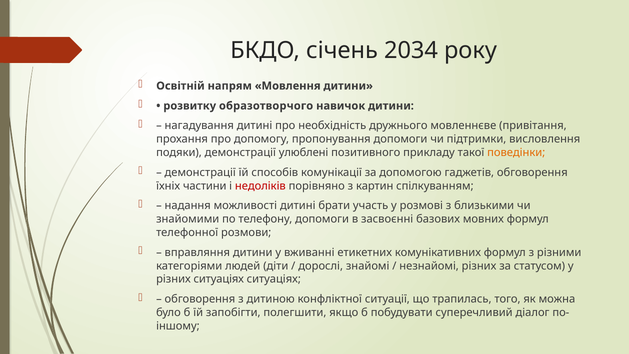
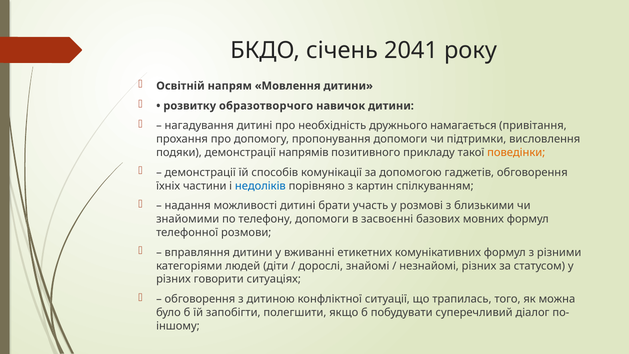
2034: 2034 -> 2041
мовленнєве: мовленнєве -> намагається
улюблені: улюблені -> напрямів
недоліків colour: red -> blue
різних ситуаціях: ситуаціях -> говорити
